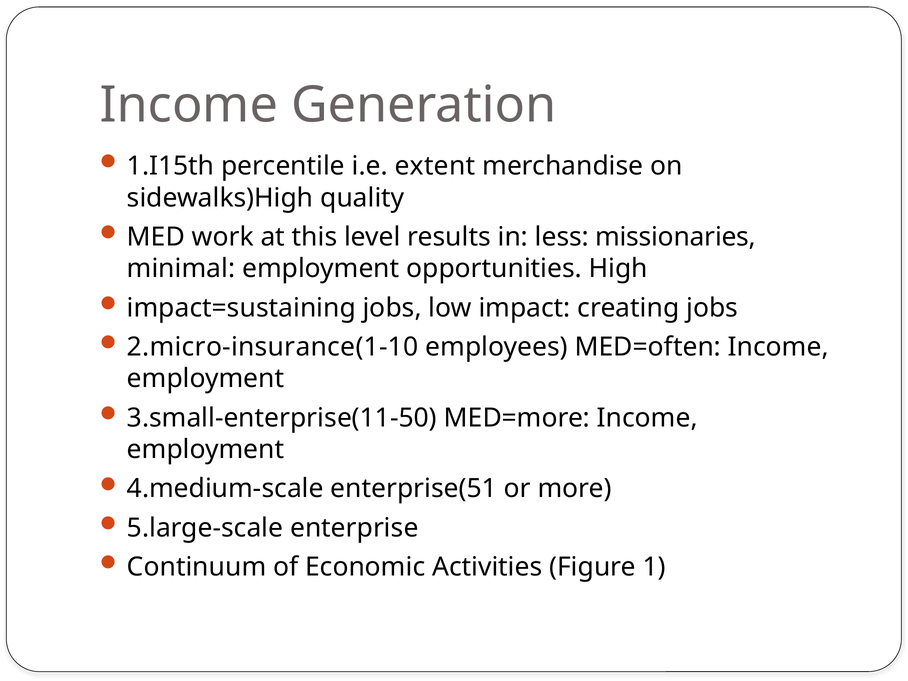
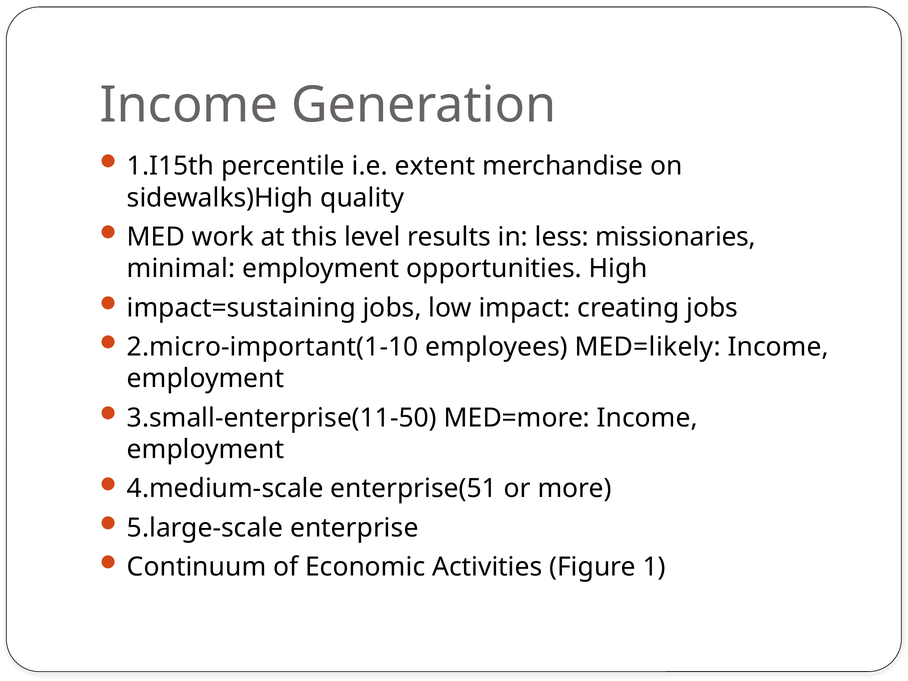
2.micro-insurance(1-10: 2.micro-insurance(1-10 -> 2.micro-important(1-10
MED=often: MED=often -> MED=likely
